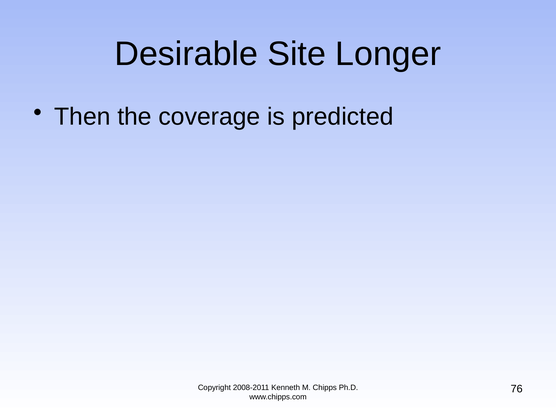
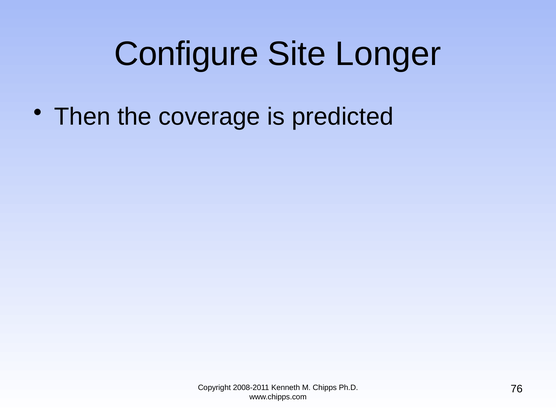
Desirable: Desirable -> Configure
